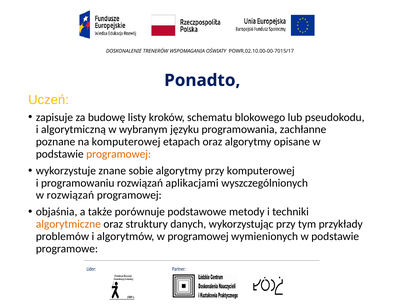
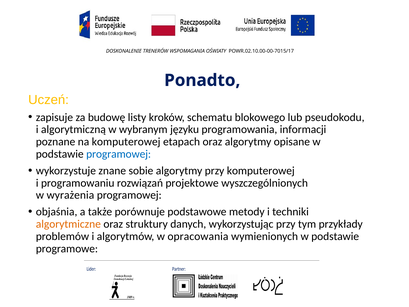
zachłanne: zachłanne -> informacji
programowej at (119, 154) colour: orange -> blue
aplikacjami: aplikacjami -> projektowe
w rozwiązań: rozwiązań -> wyrażenia
w programowej: programowej -> opracowania
